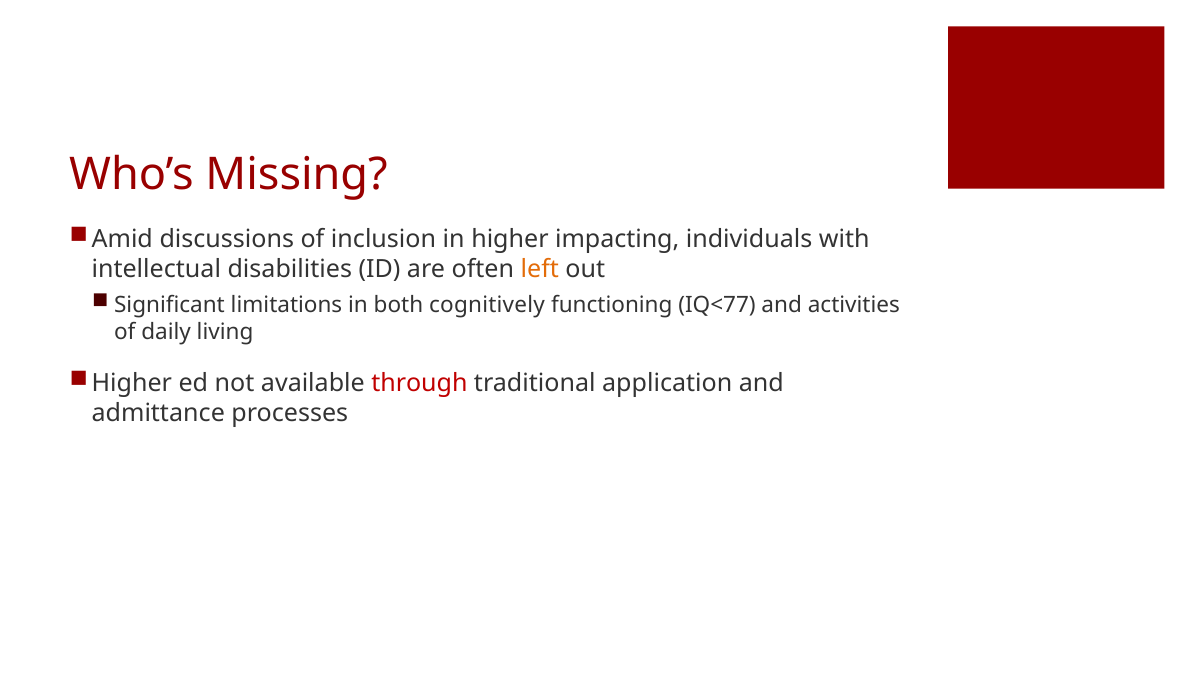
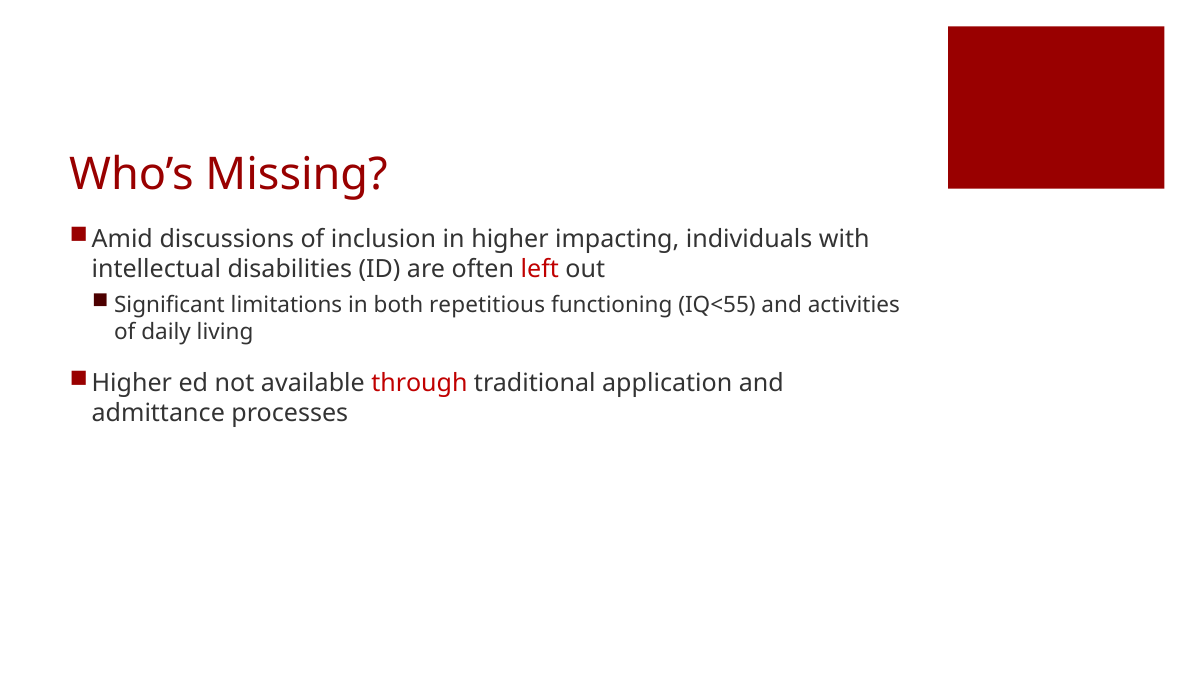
left colour: orange -> red
cognitively: cognitively -> repetitious
IQ<77: IQ<77 -> IQ<55
